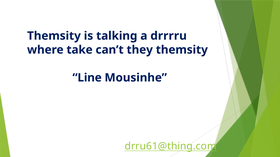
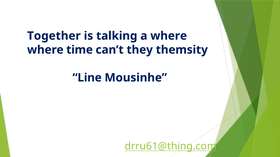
Themsity at (54, 36): Themsity -> Together
a drrrru: drrrru -> where
take: take -> time
